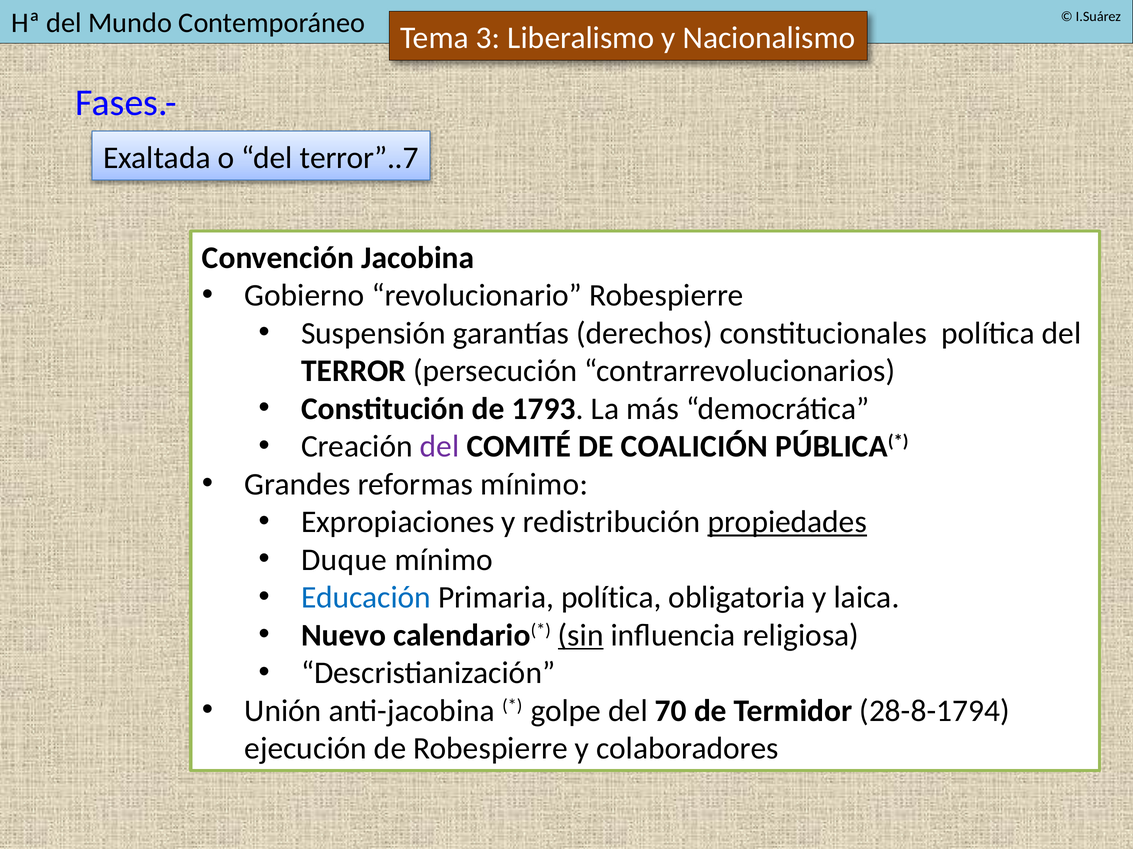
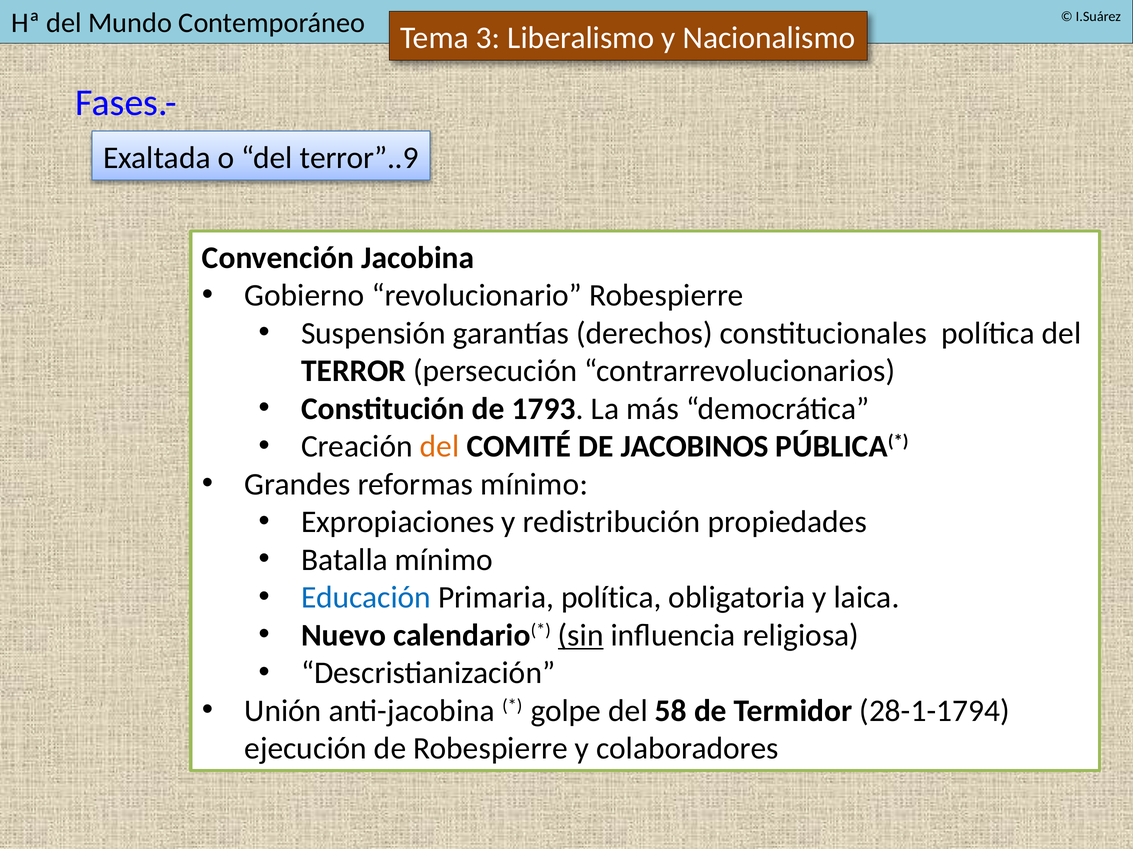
terror”..7: terror”..7 -> terror”..9
del at (440, 447) colour: purple -> orange
COALICIÓN: COALICIÓN -> JACOBINOS
propiedades underline: present -> none
Duque: Duque -> Batalla
70: 70 -> 58
28-8-1794: 28-8-1794 -> 28-1-1794
